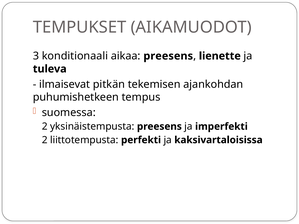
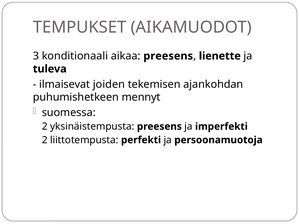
pitkän: pitkän -> joiden
tempus: tempus -> mennyt
kaksivartaloisissa: kaksivartaloisissa -> persoonamuotoja
